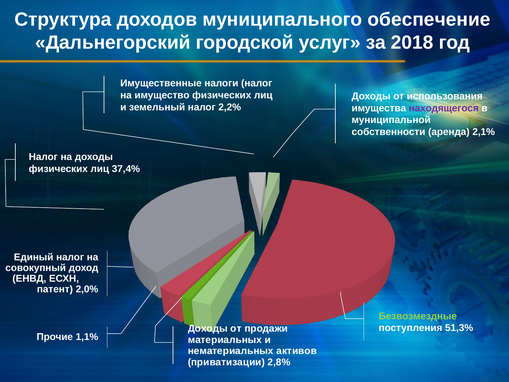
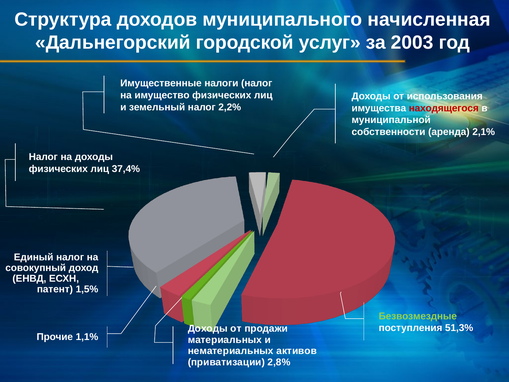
обеспечение: обеспечение -> начисленная
2018: 2018 -> 2003
находящегося colour: purple -> red
2,0%: 2,0% -> 1,5%
